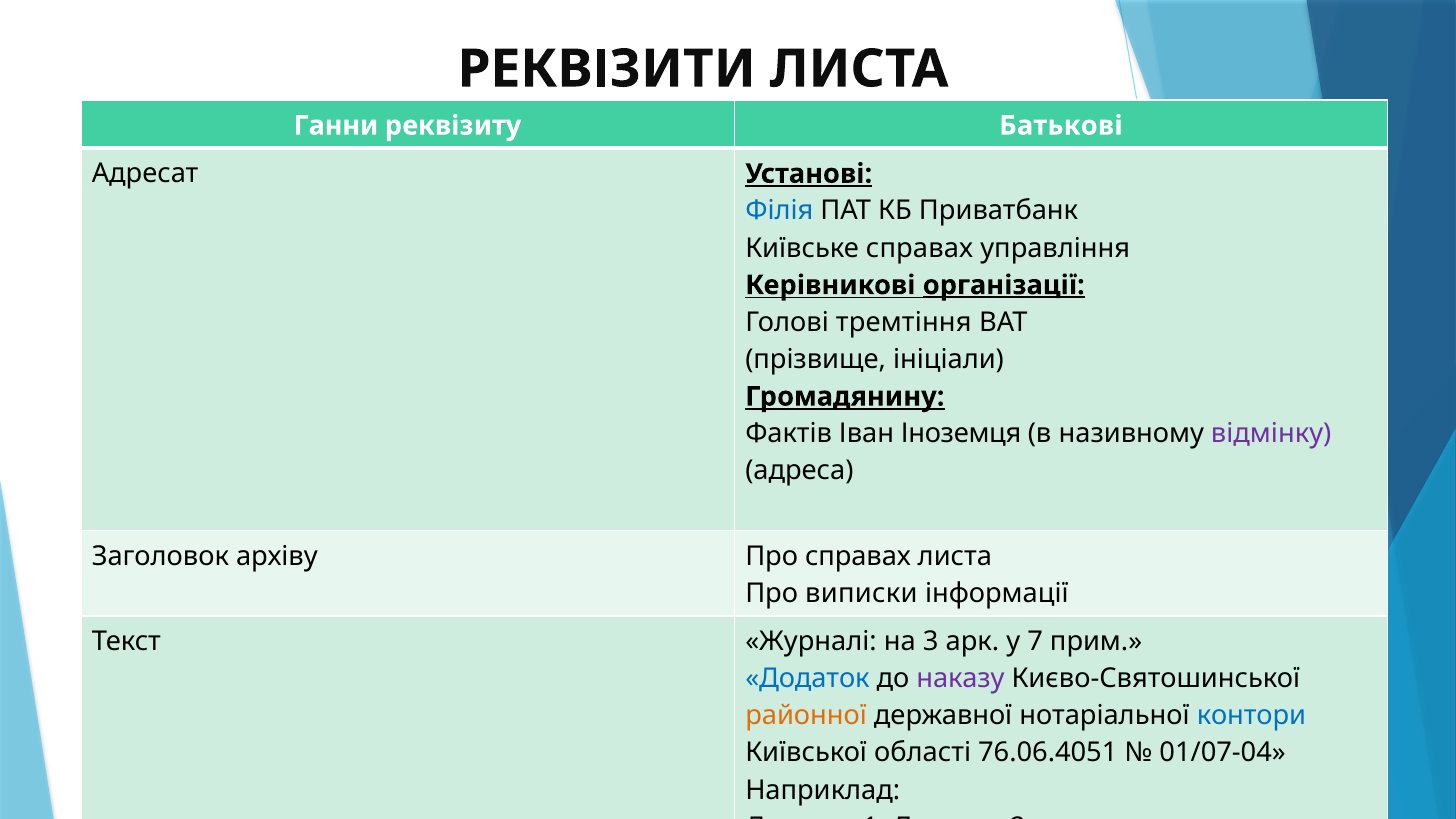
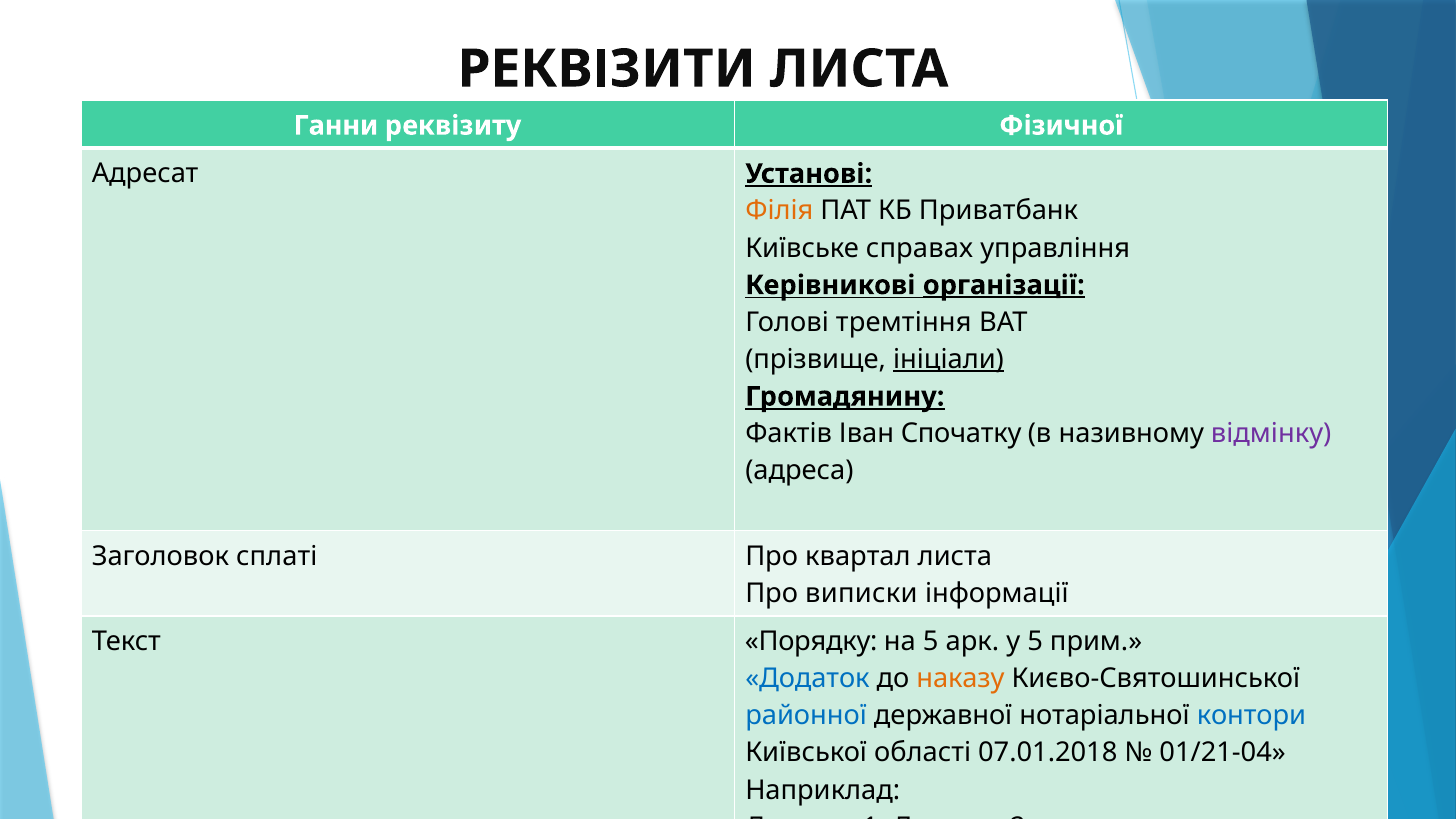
Батькові: Батькові -> Фізичної
Філія colour: blue -> orange
ініціали underline: none -> present
Іноземця: Іноземця -> Спочатку
архіву: архіву -> сплаті
Про справах: справах -> квартал
Журналі: Журналі -> Порядку
на 3: 3 -> 5
у 7: 7 -> 5
наказу colour: purple -> orange
районної colour: orange -> blue
76.06.4051: 76.06.4051 -> 07.01.2018
01/07-04: 01/07-04 -> 01/21-04
